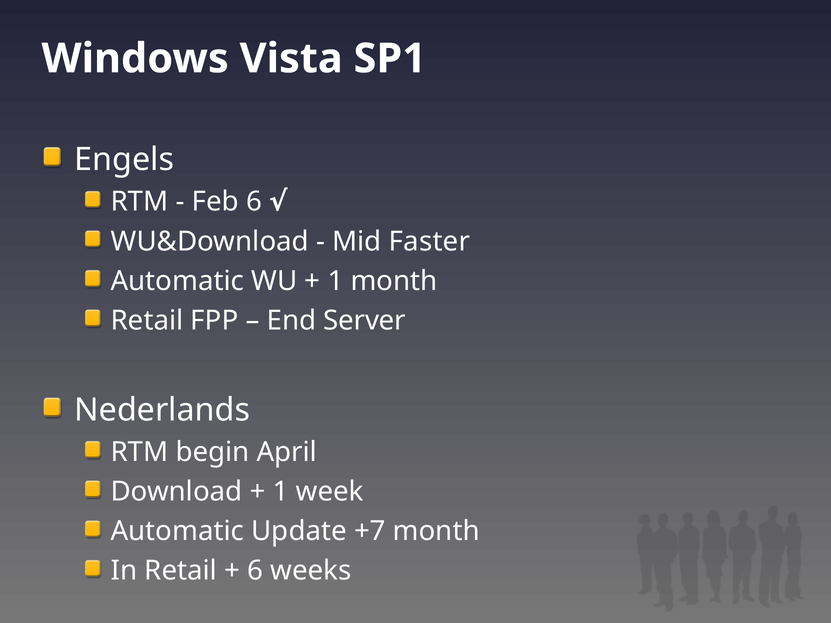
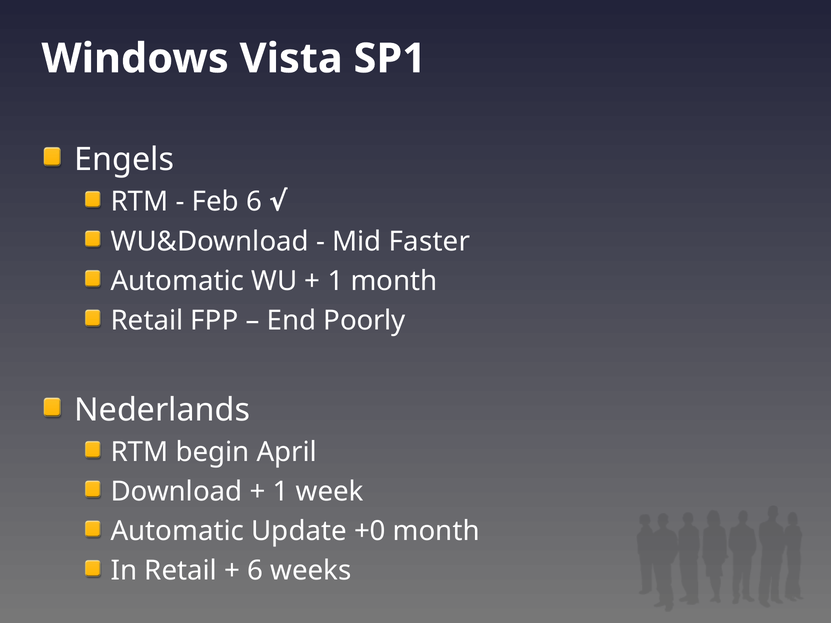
Server: Server -> Poorly
+7: +7 -> +0
